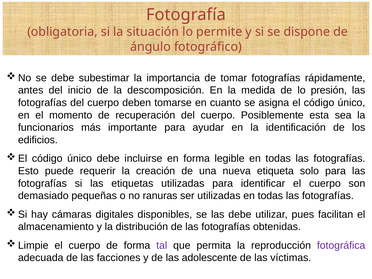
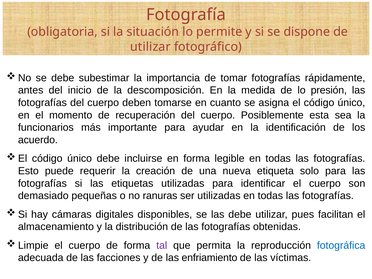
ángulo at (150, 47): ángulo -> utilizar
edificios: edificios -> acuerdo
fotográfica colour: purple -> blue
adolescente: adolescente -> enfriamiento
